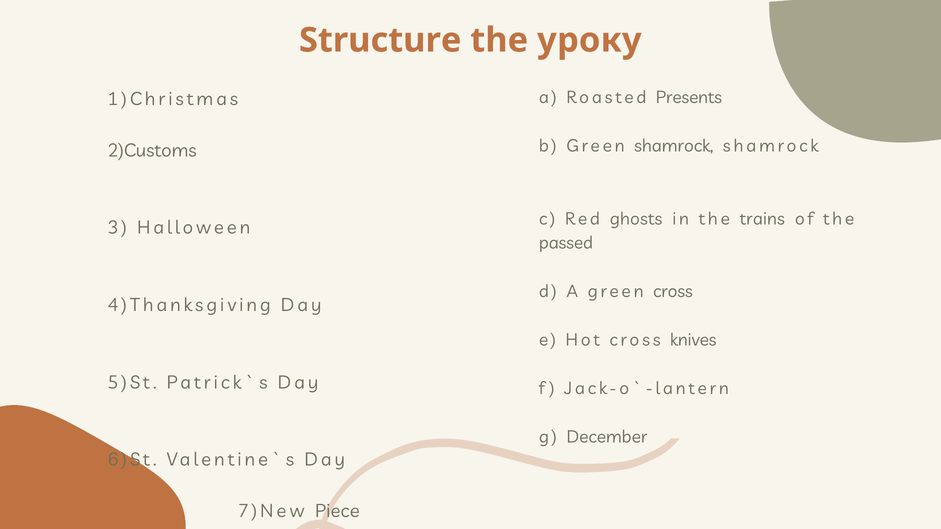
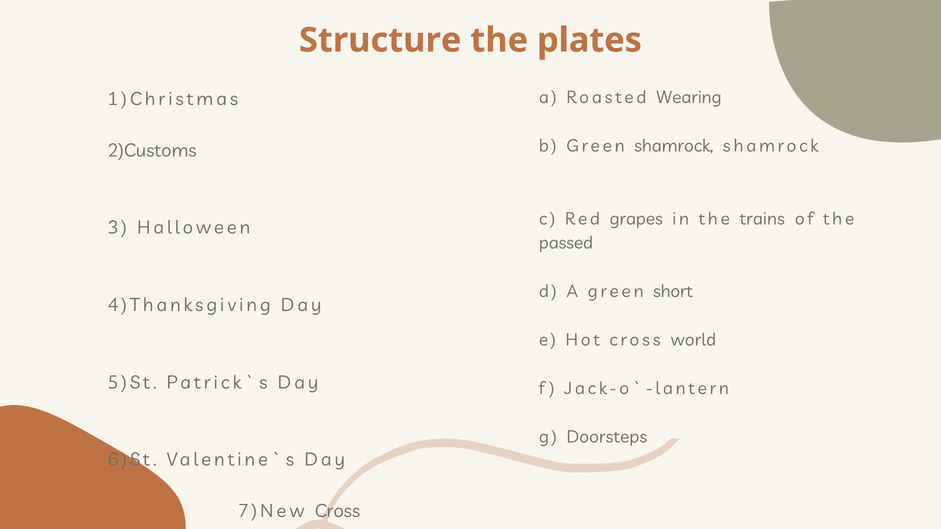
уроку: уроку -> plates
Presents: Presents -> Wearing
ghosts: ghosts -> grapes
green cross: cross -> short
knives: knives -> world
December: December -> Doorsteps
7)New Piece: Piece -> Cross
